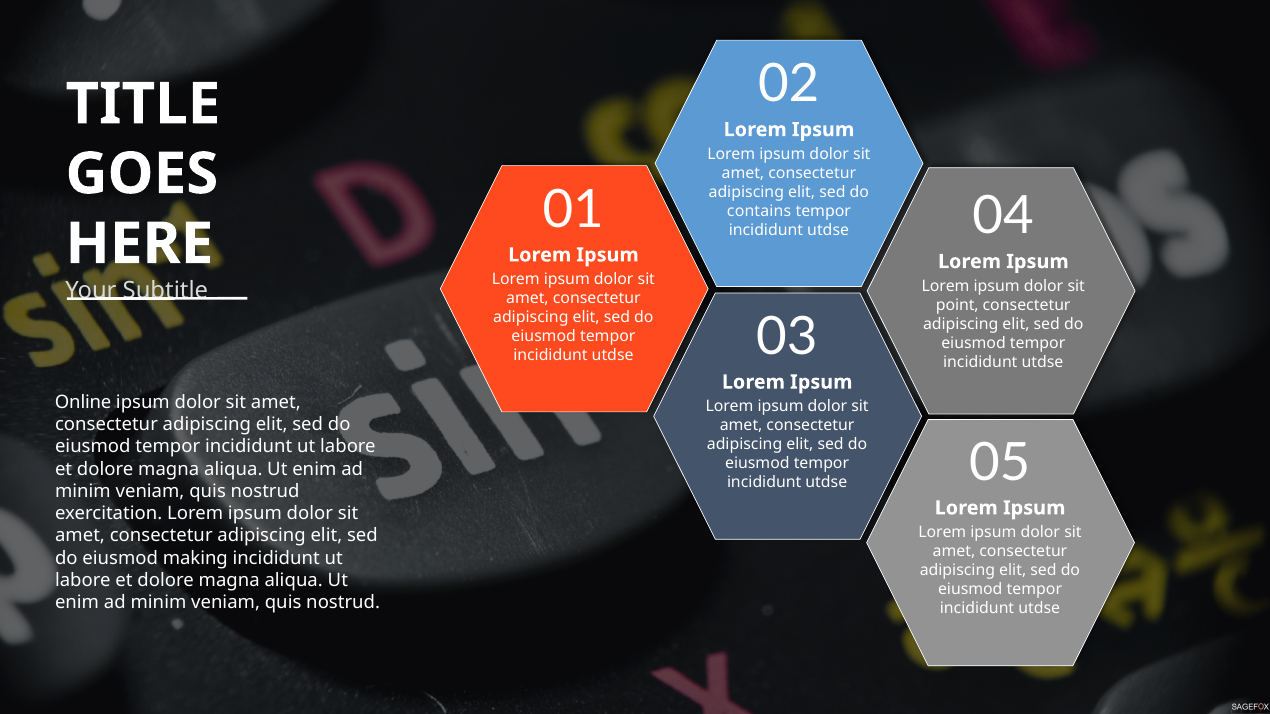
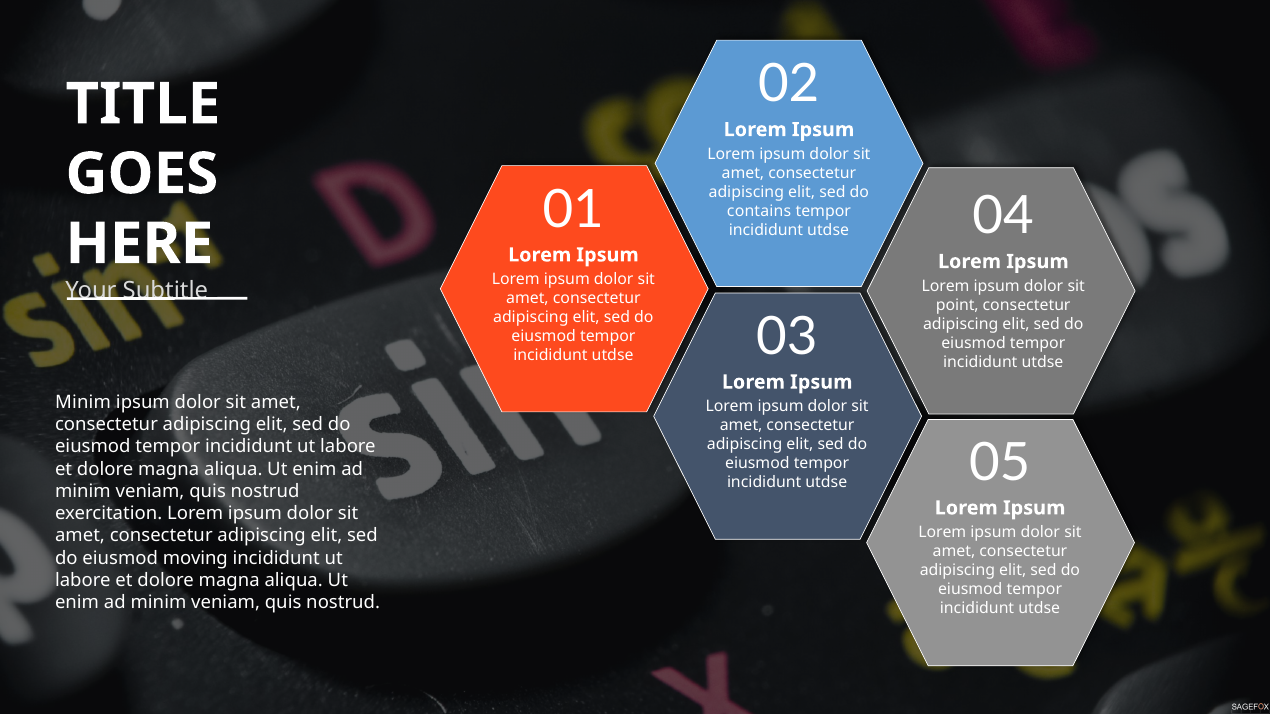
Online at (83, 403): Online -> Minim
making: making -> moving
